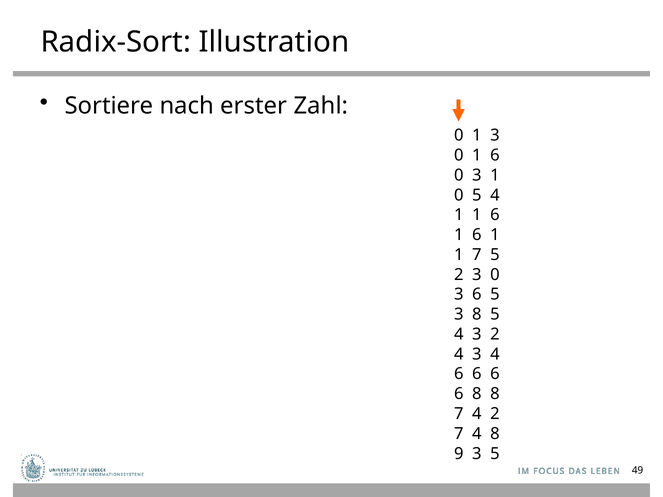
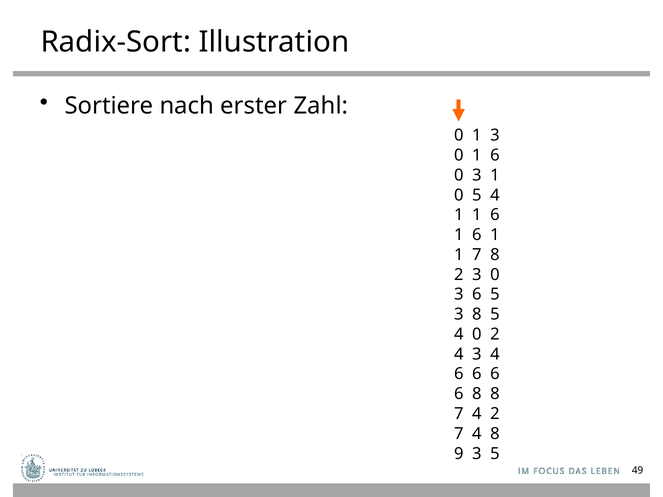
7 5: 5 -> 8
3 at (477, 334): 3 -> 0
